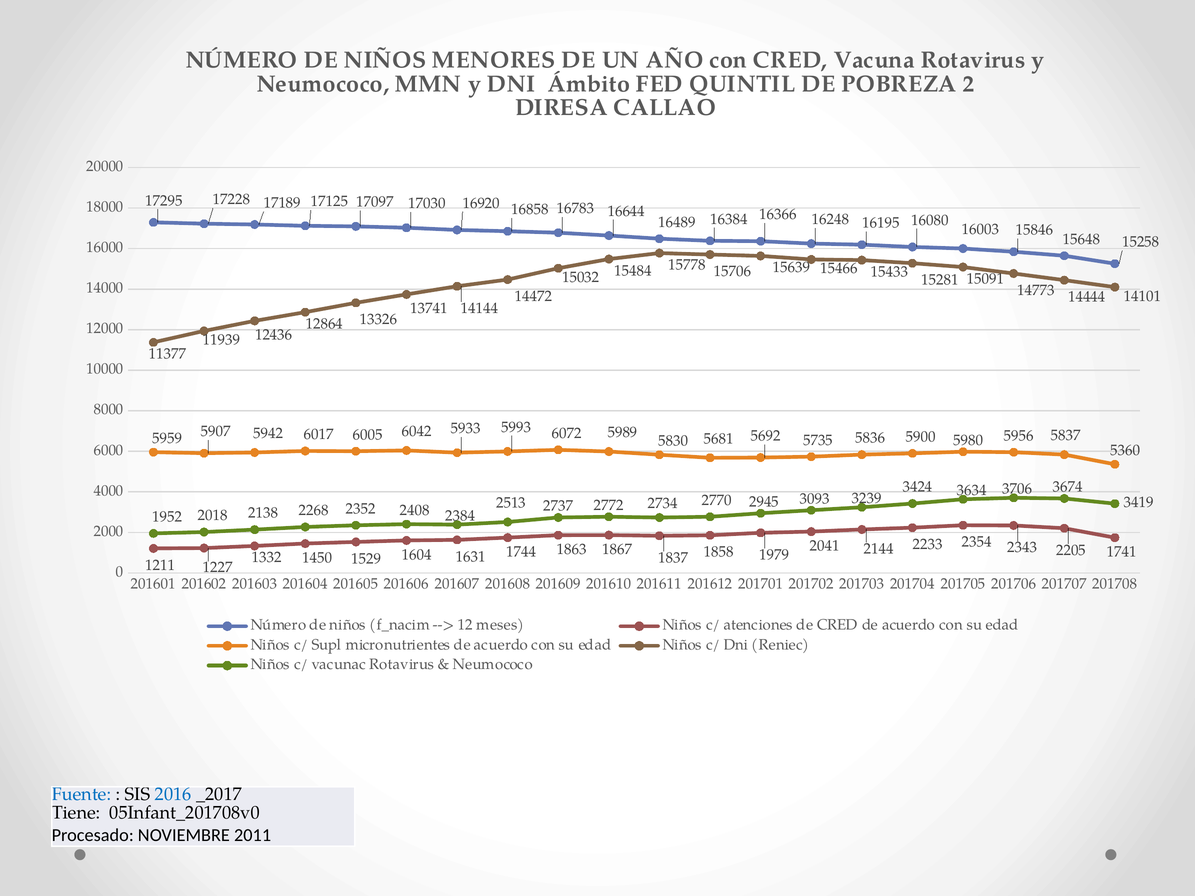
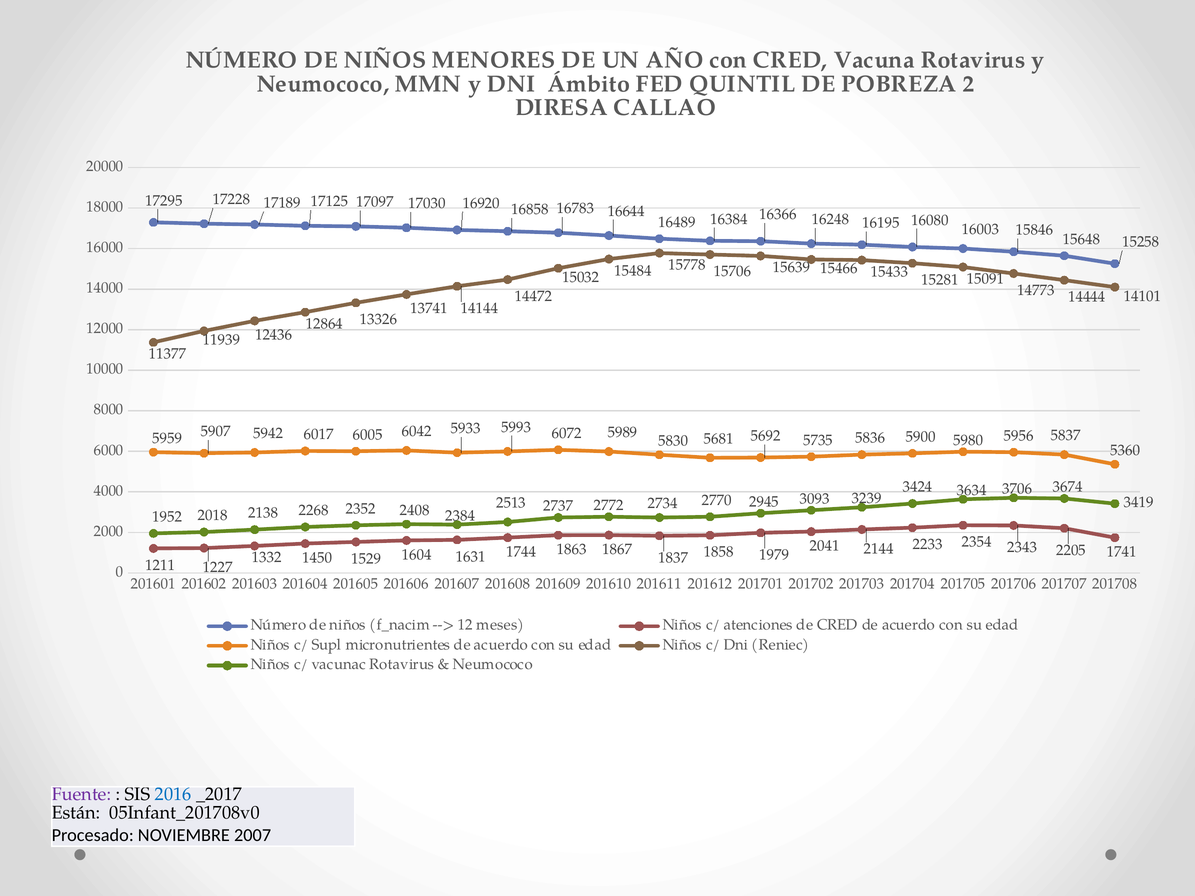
Fuente colour: blue -> purple
Tiene: Tiene -> Están
2011: 2011 -> 2007
